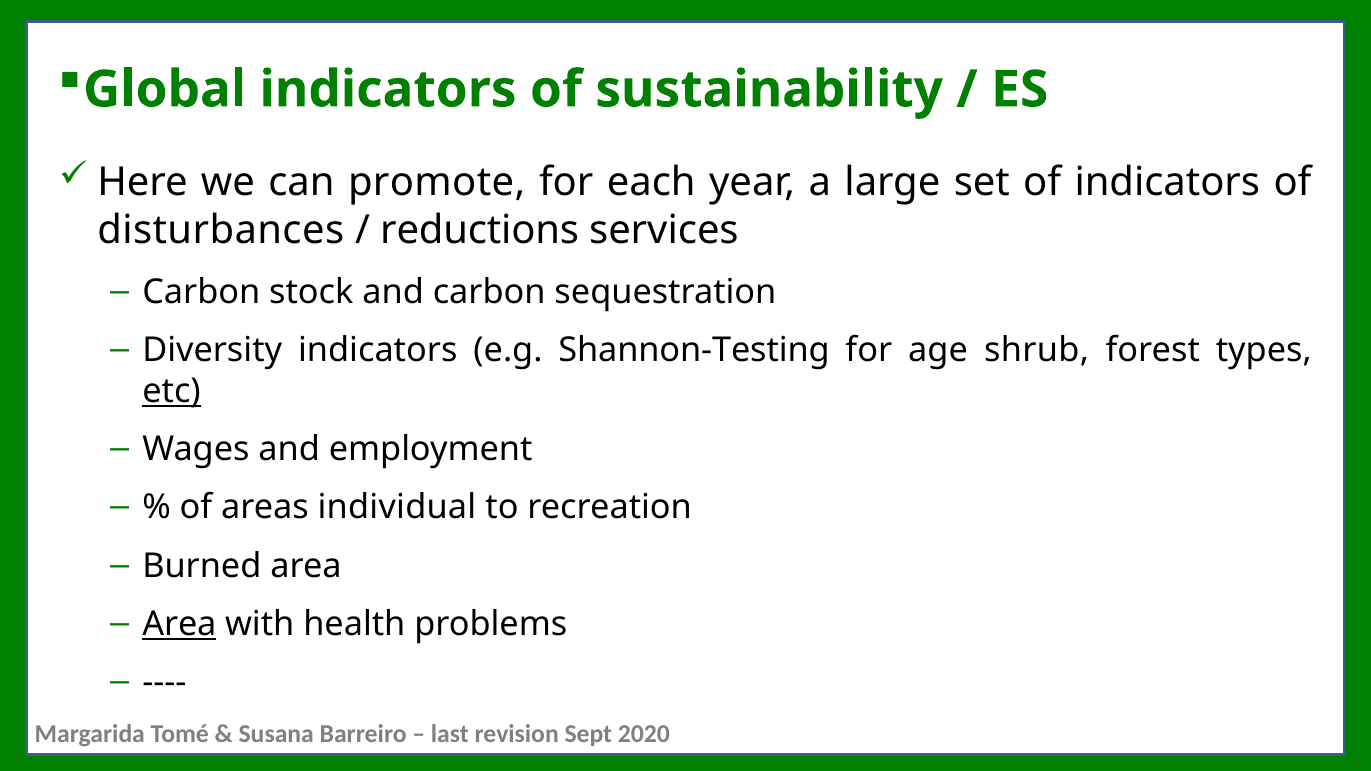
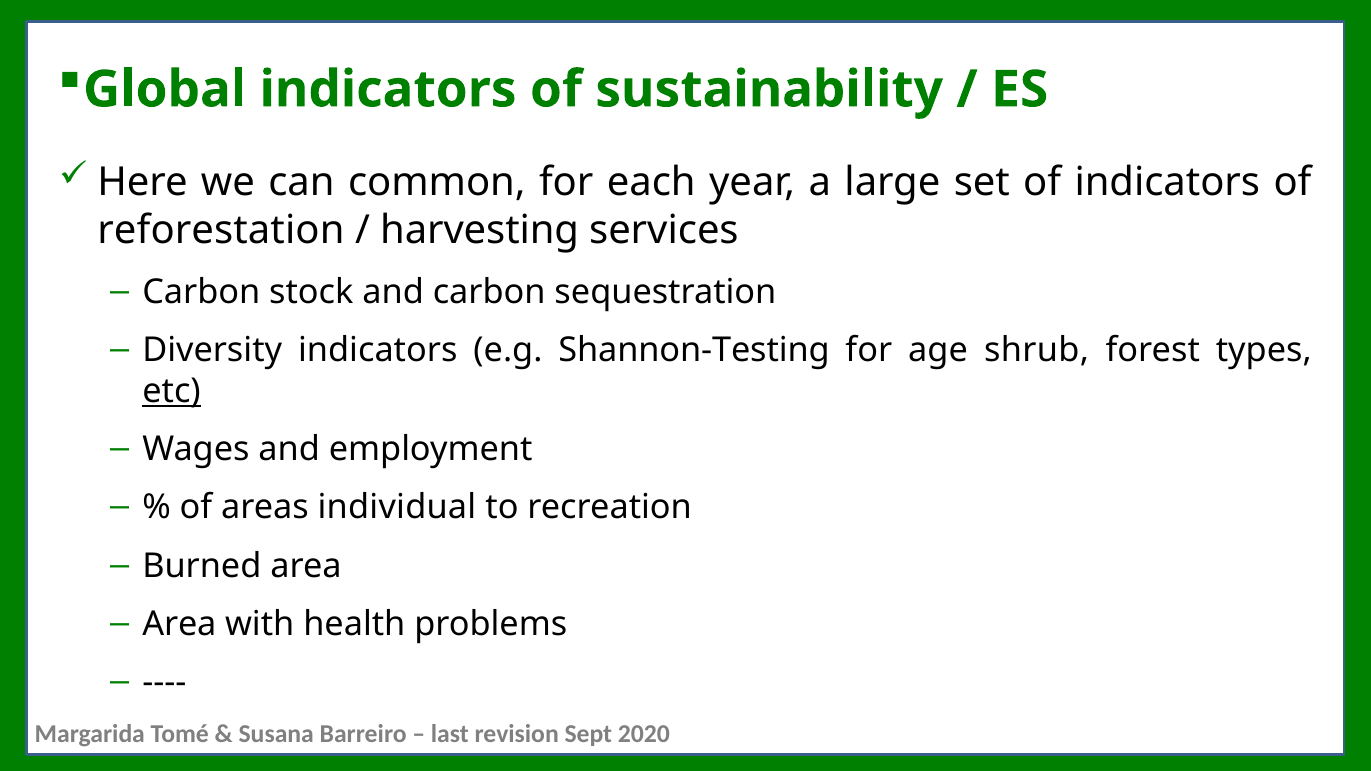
promote: promote -> common
disturbances: disturbances -> reforestation
reductions: reductions -> harvesting
Area at (179, 624) underline: present -> none
